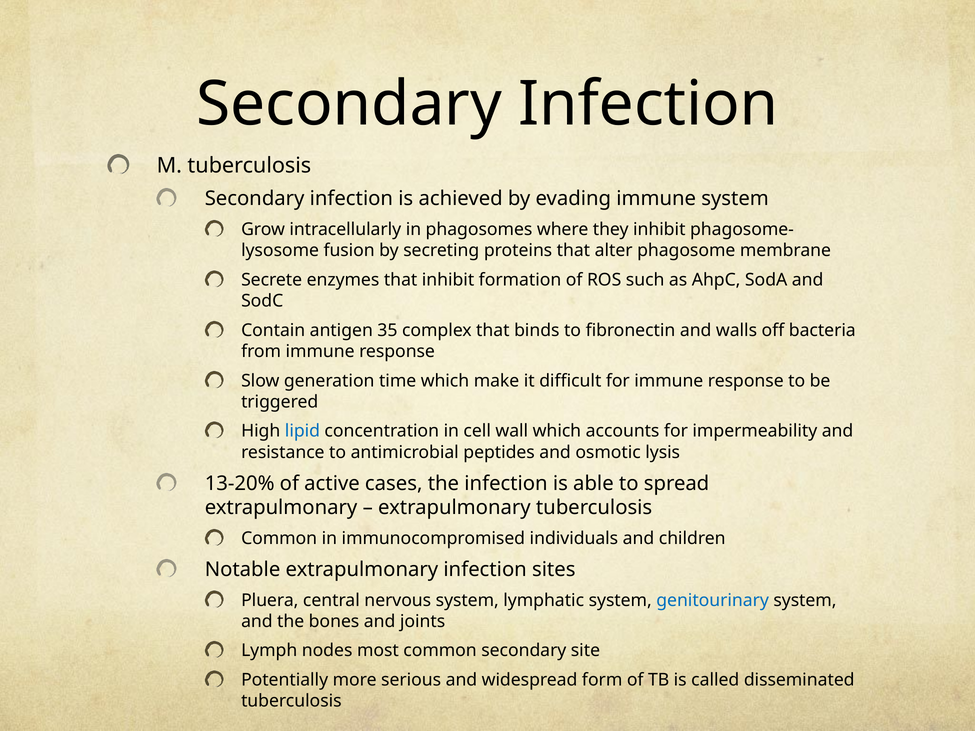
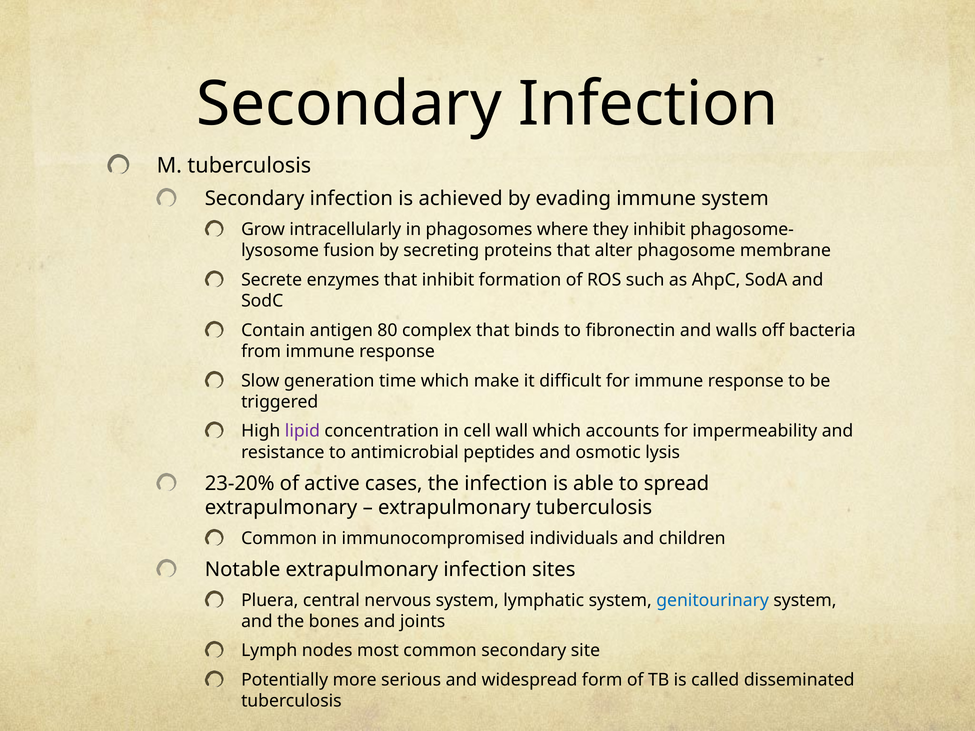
35: 35 -> 80
lipid colour: blue -> purple
13-20%: 13-20% -> 23-20%
